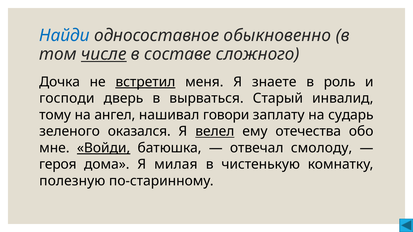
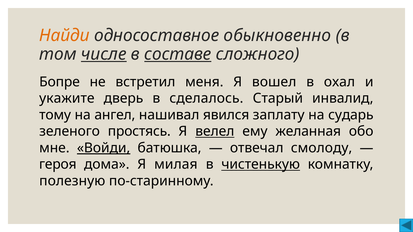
Найди colour: blue -> orange
составе underline: none -> present
Дочка: Дочка -> Бопре
встретил underline: present -> none
знаете: знаете -> вошел
роль: роль -> охал
господи: господи -> укажите
вырваться: вырваться -> сделалось
говори: говори -> явился
оказался: оказался -> простясь
отечества: отечества -> желанная
чистенькую underline: none -> present
